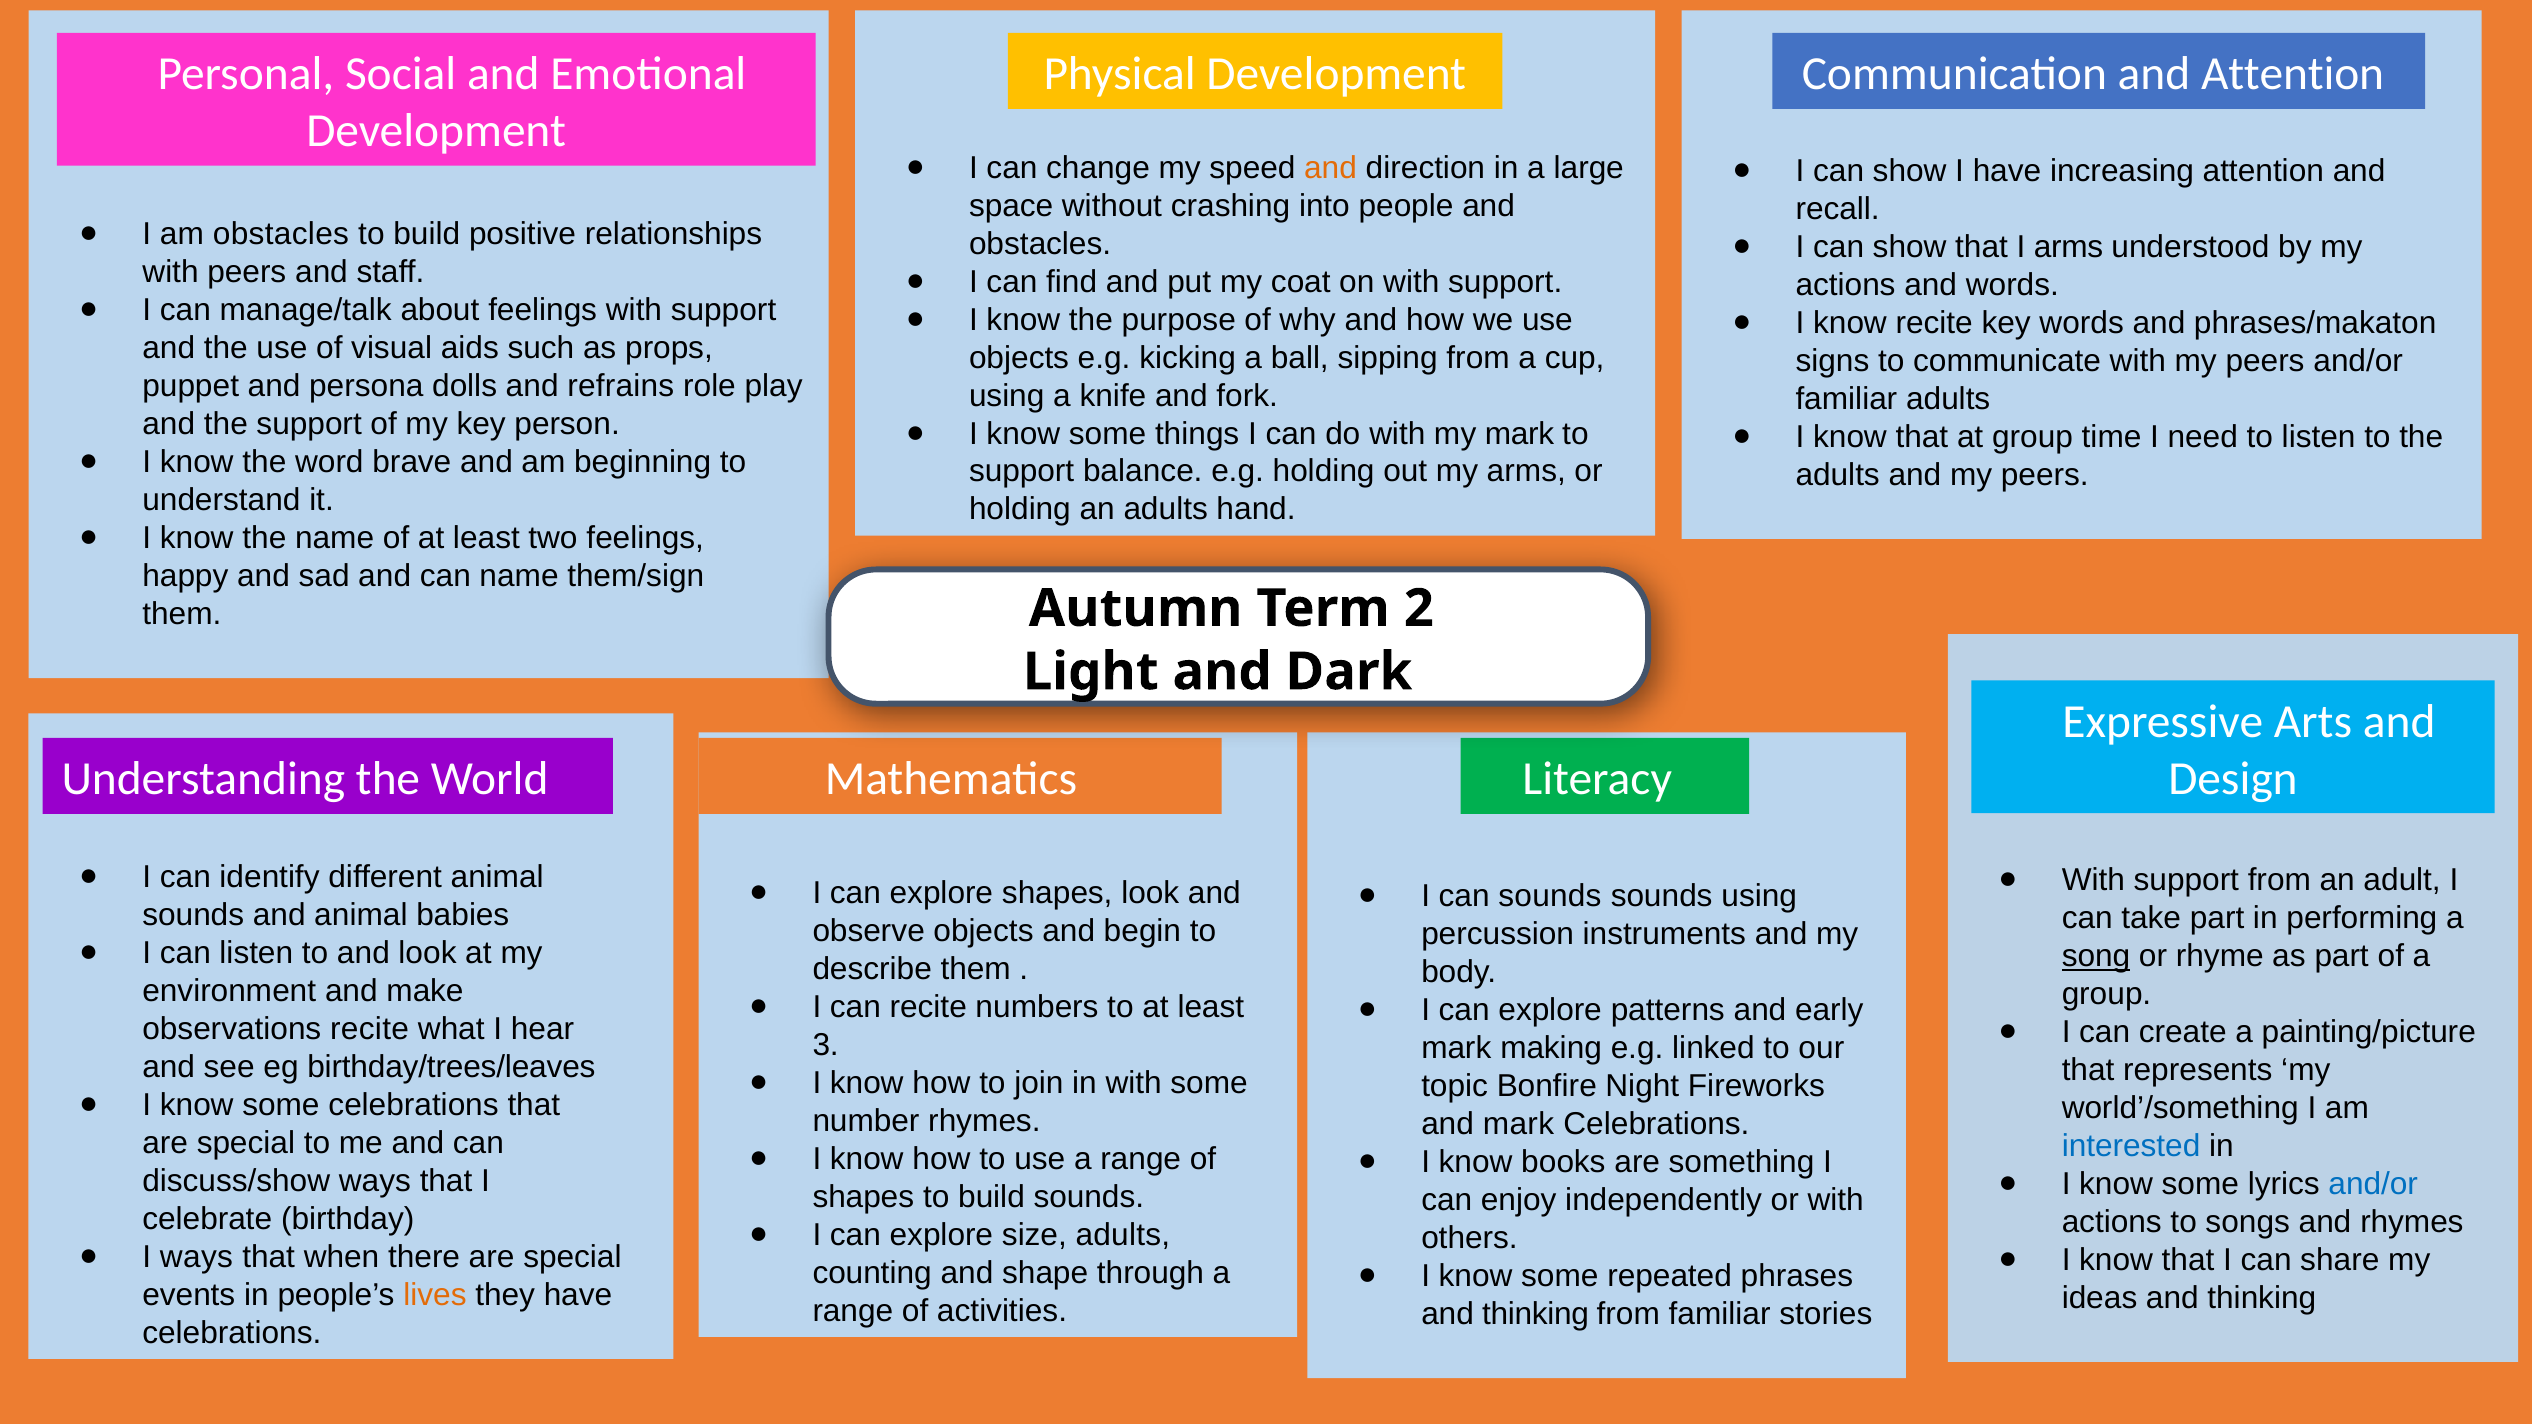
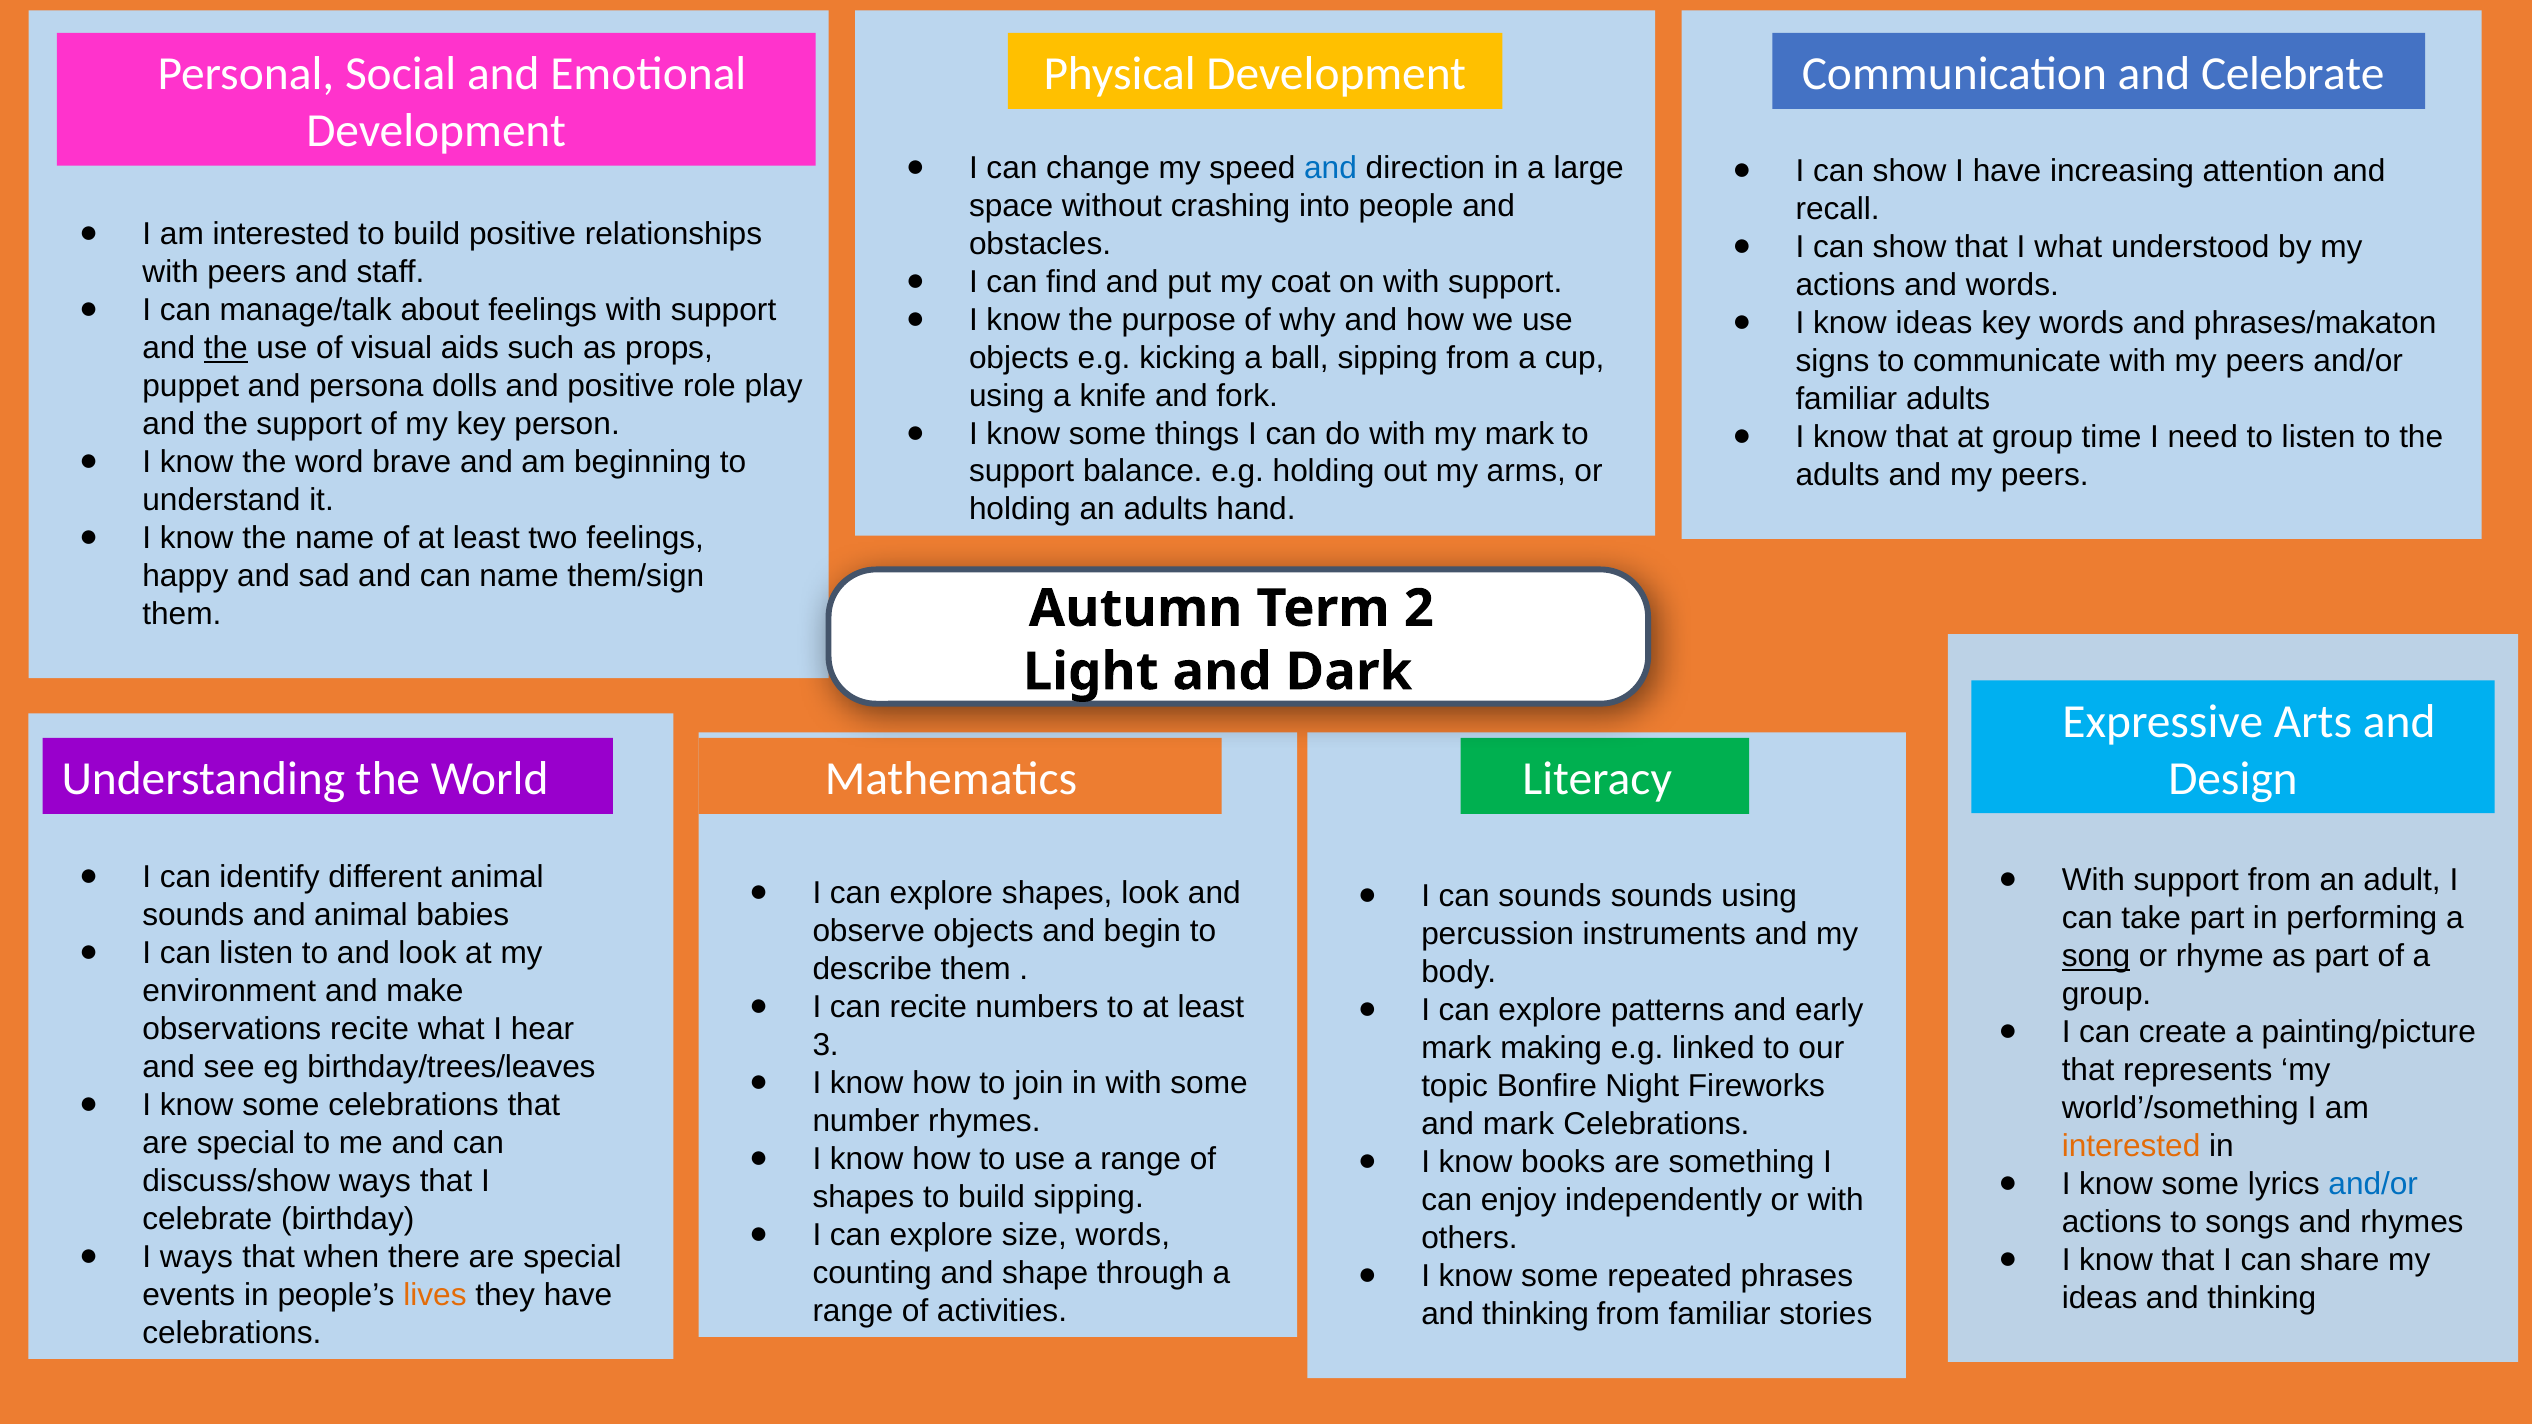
and Attention: Attention -> Celebrate
and at (1331, 168) colour: orange -> blue
obstacles at (281, 234): obstacles -> interested
I arms: arms -> what
know recite: recite -> ideas
the at (226, 348) underline: none -> present
and refrains: refrains -> positive
interested at (2131, 1146) colour: blue -> orange
build sounds: sounds -> sipping
size adults: adults -> words
